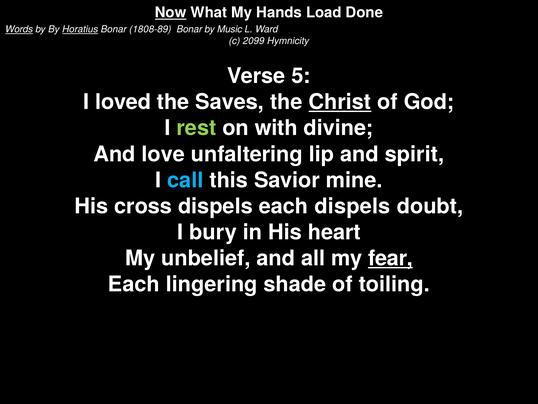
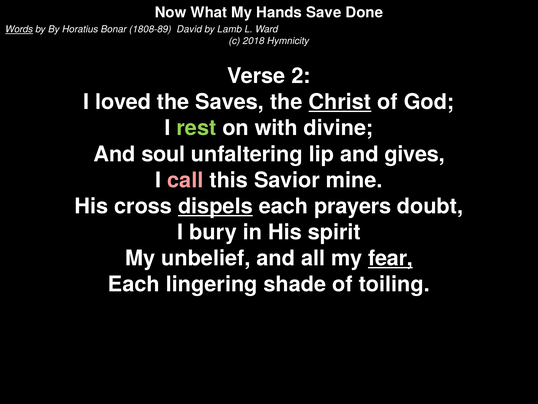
Now underline: present -> none
Load: Load -> Save
Horatius underline: present -> none
1808-89 Bonar: Bonar -> David
Music: Music -> Lamb
2099: 2099 -> 2018
5: 5 -> 2
love: love -> soul
spirit: spirit -> gives
call colour: light blue -> pink
dispels at (215, 206) underline: none -> present
each dispels: dispels -> prayers
heart: heart -> spirit
